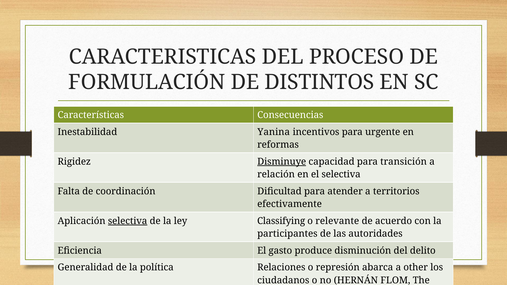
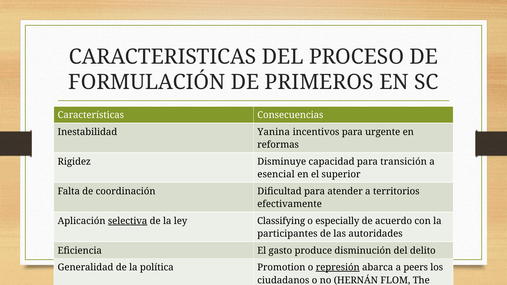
DISTINTOS: DISTINTOS -> PRIMEROS
Disminuye underline: present -> none
relación: relación -> esencial
el selectiva: selectiva -> superior
relevante: relevante -> especially
Relaciones: Relaciones -> Promotion
represión underline: none -> present
other: other -> peers
